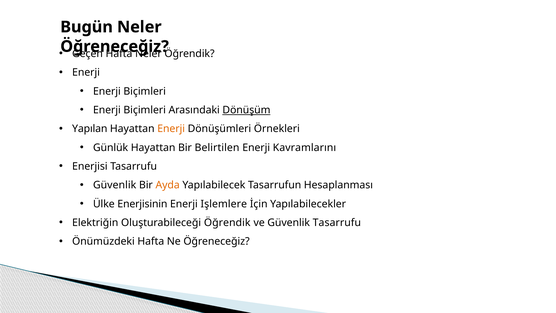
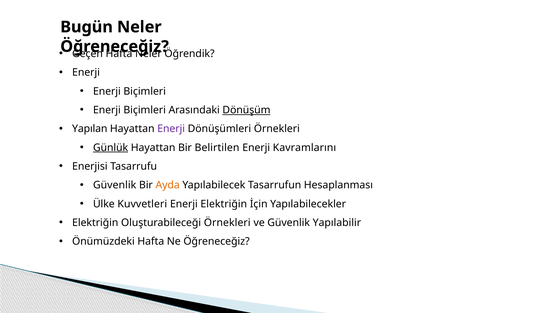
Enerji at (171, 129) colour: orange -> purple
Günlük underline: none -> present
Enerjisinin: Enerjisinin -> Kuvvetleri
Enerji Işlemlere: Işlemlere -> Elektriğin
Oluşturabileceği Öğrendik: Öğrendik -> Örnekleri
Güvenlik Tasarrufu: Tasarrufu -> Yapılabilir
